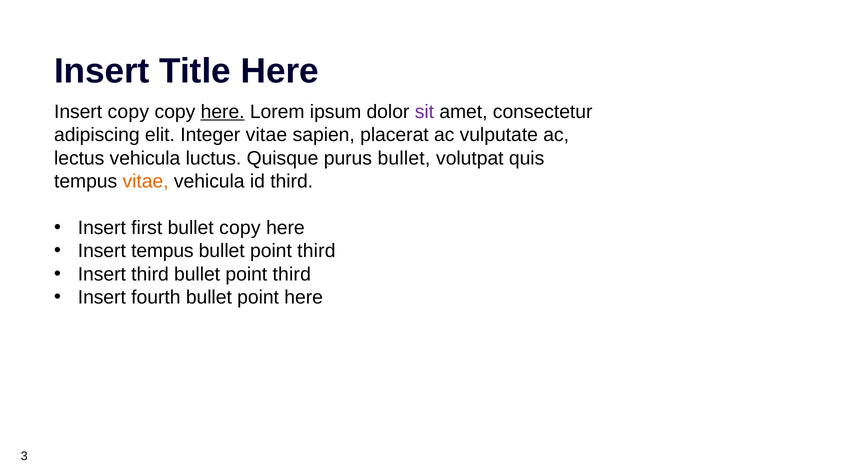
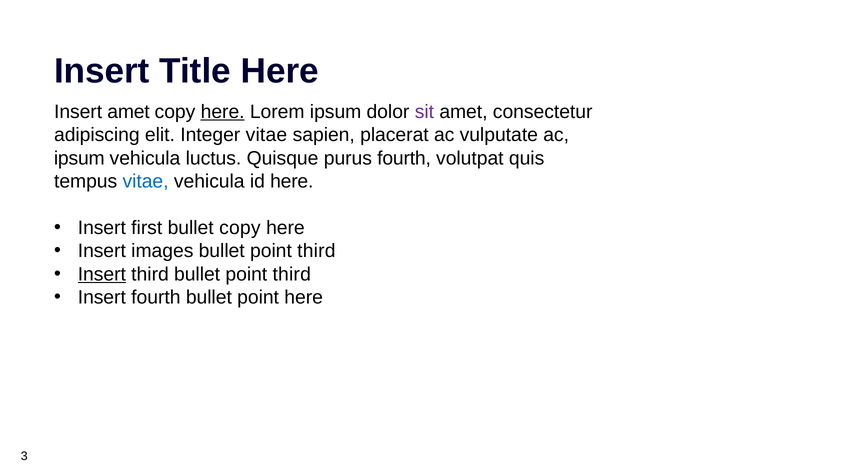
Insert copy: copy -> amet
lectus at (79, 158): lectus -> ipsum
purus bullet: bullet -> fourth
vitae at (146, 181) colour: orange -> blue
id third: third -> here
Insert tempus: tempus -> images
Insert at (102, 274) underline: none -> present
